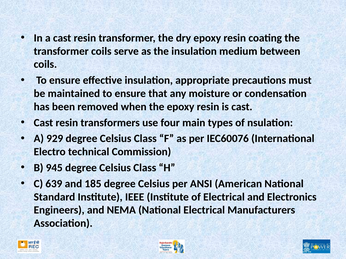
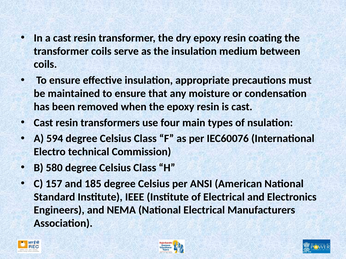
929: 929 -> 594
945: 945 -> 580
639: 639 -> 157
